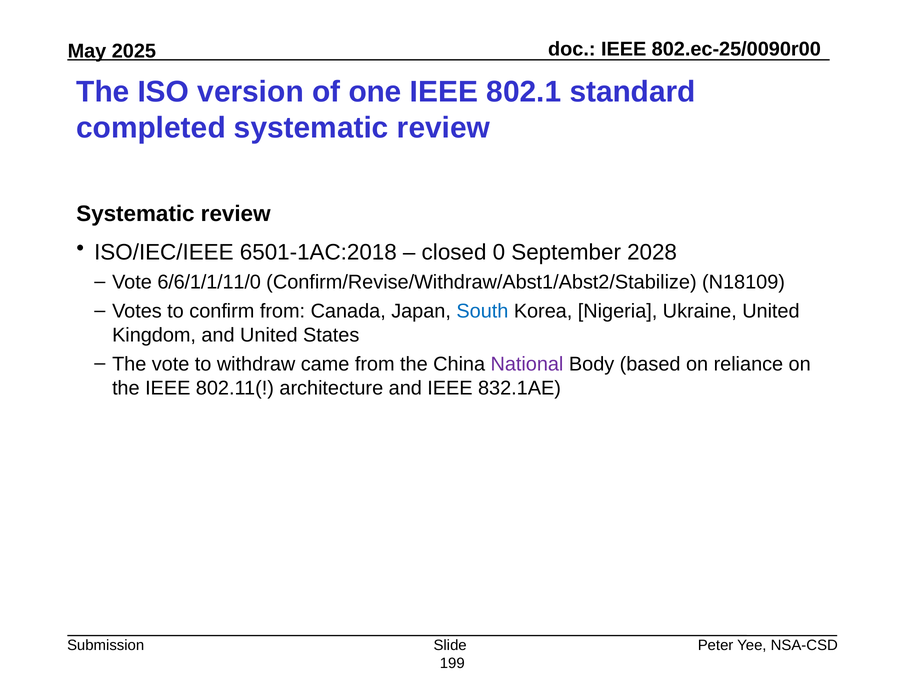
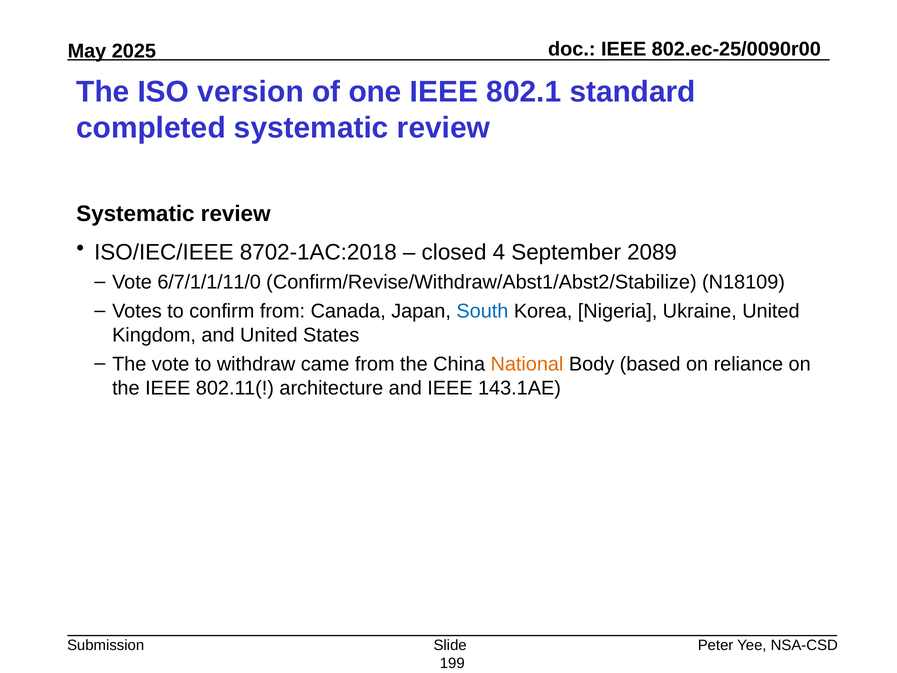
6501-1AC:2018: 6501-1AC:2018 -> 8702-1AC:2018
0: 0 -> 4
2028: 2028 -> 2089
6/6/1/1/11/0: 6/6/1/1/11/0 -> 6/7/1/1/11/0
National colour: purple -> orange
832.1AE: 832.1AE -> 143.1AE
